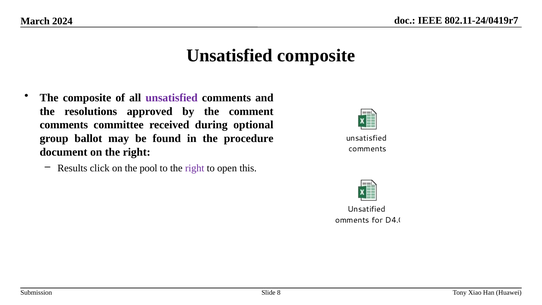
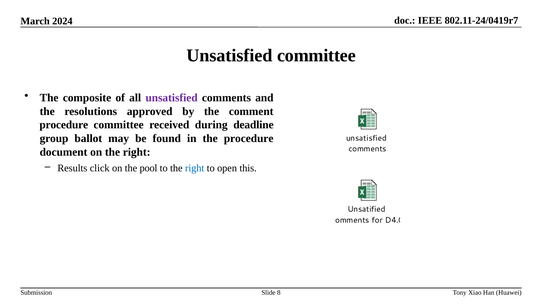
Unsatisfied composite: composite -> committee
comments at (64, 125): comments -> procedure
optional: optional -> deadline
right at (195, 168) colour: purple -> blue
